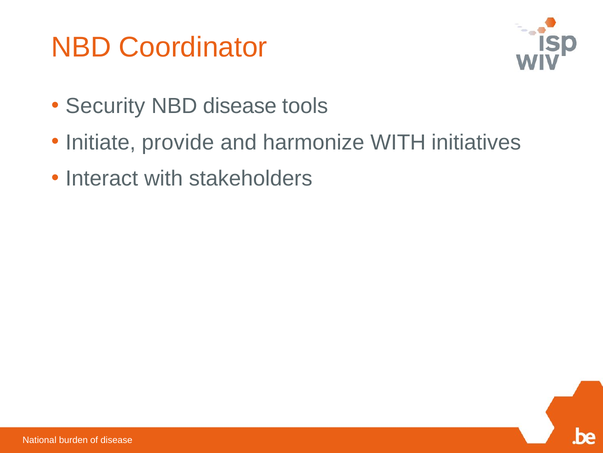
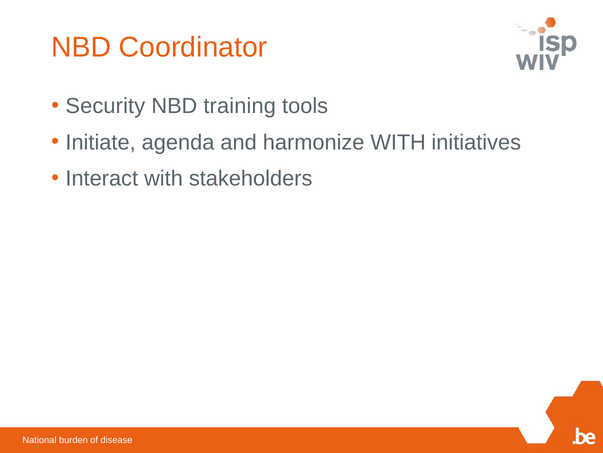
NBD disease: disease -> training
provide: provide -> agenda
